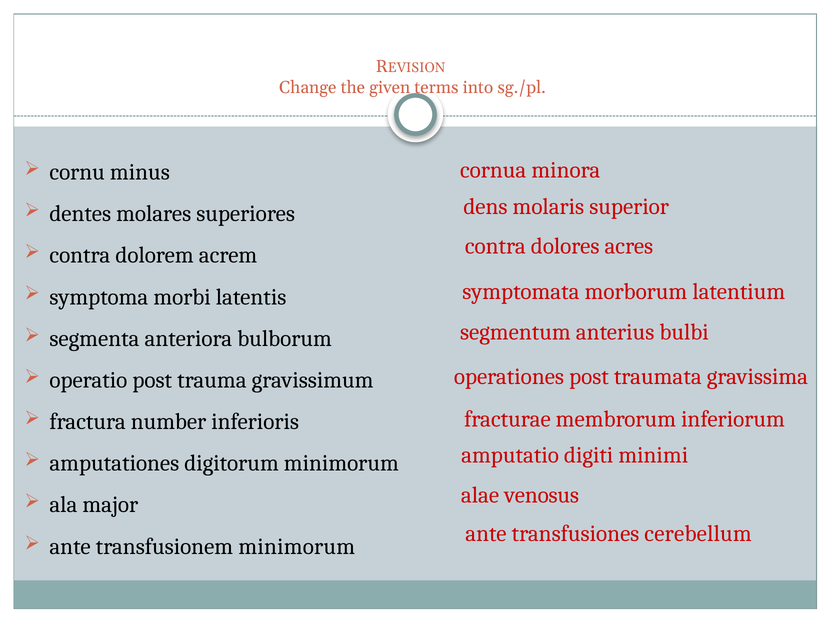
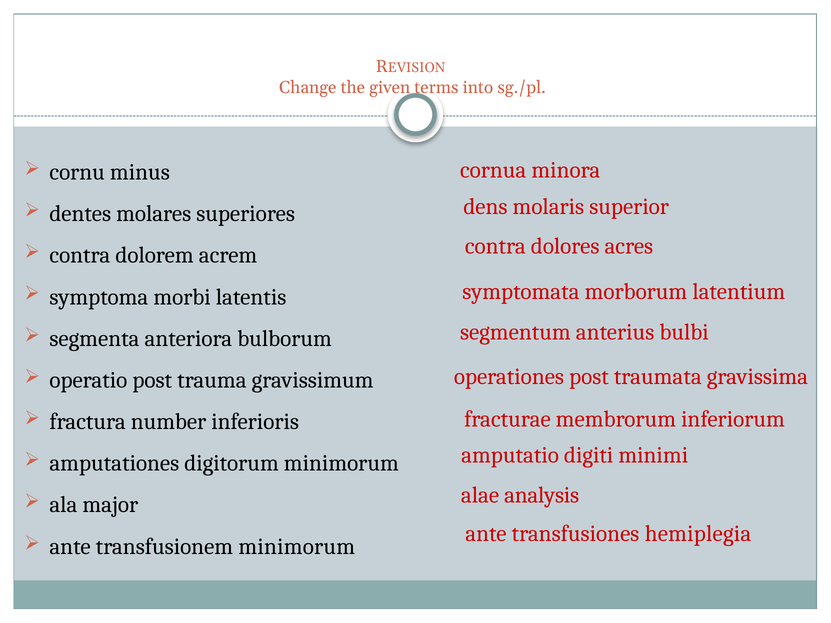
venosus: venosus -> analysis
cerebellum: cerebellum -> hemiplegia
